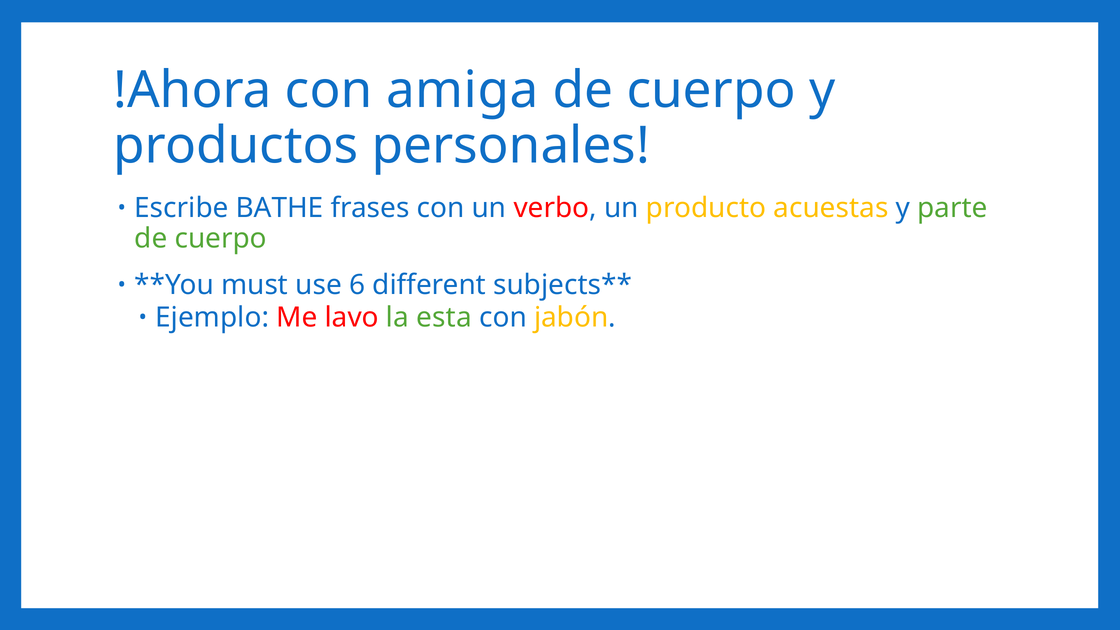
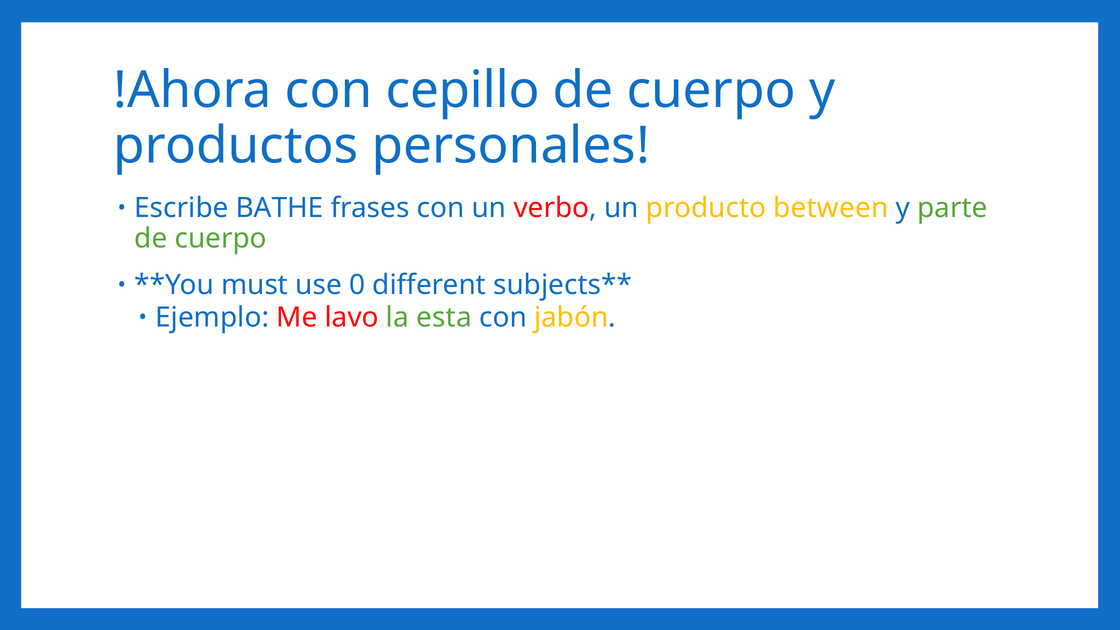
amiga: amiga -> cepillo
acuestas: acuestas -> between
6: 6 -> 0
